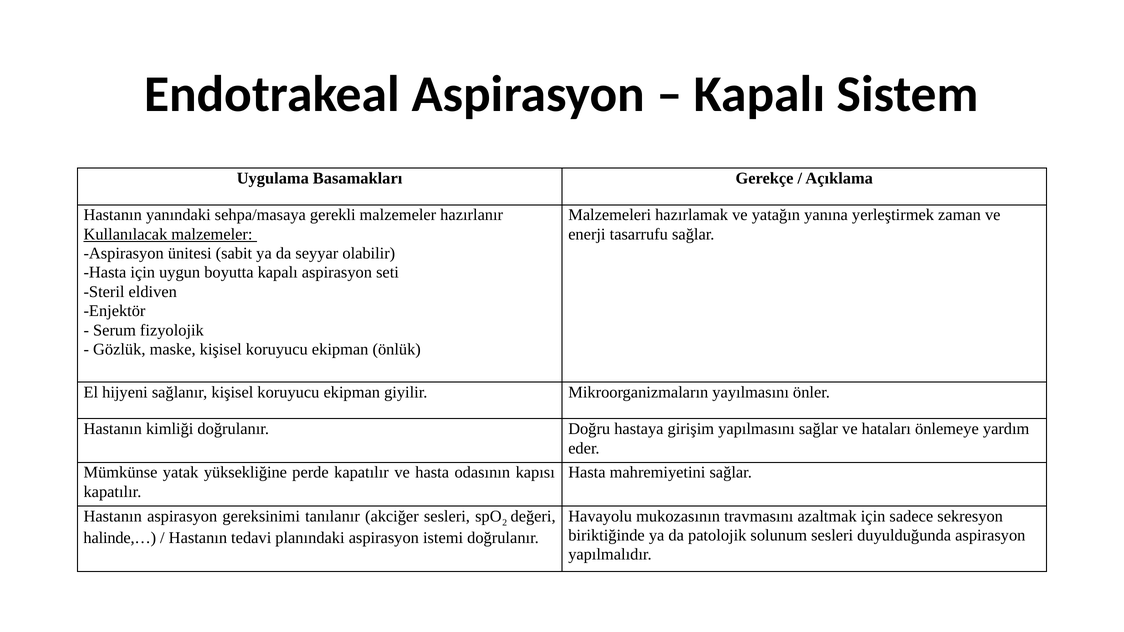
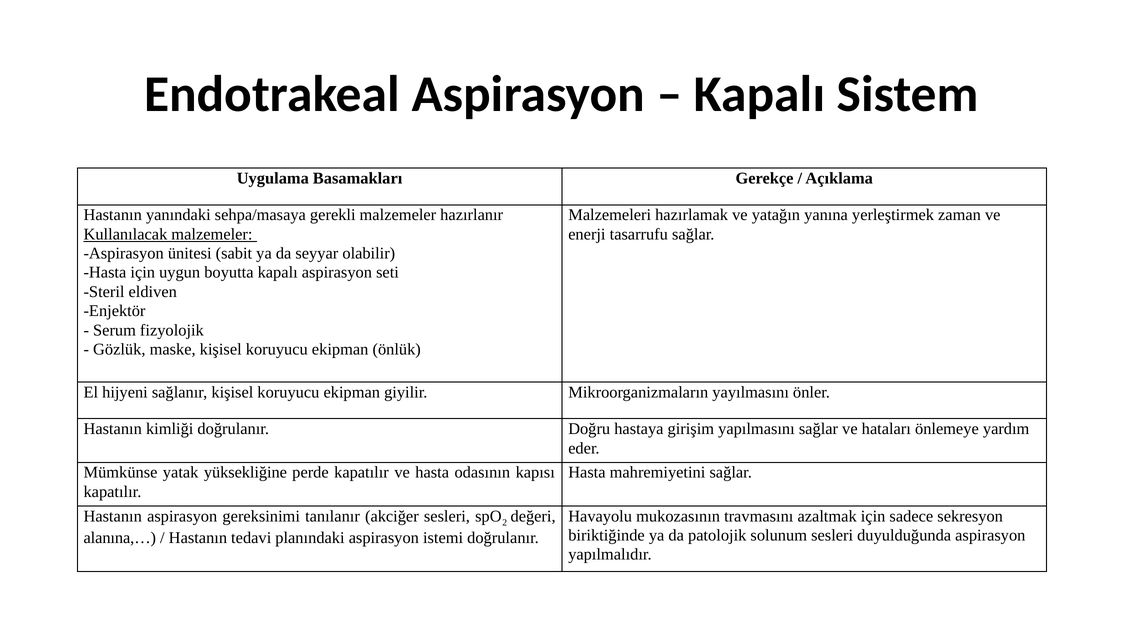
halinde,…: halinde,… -> alanına,…
